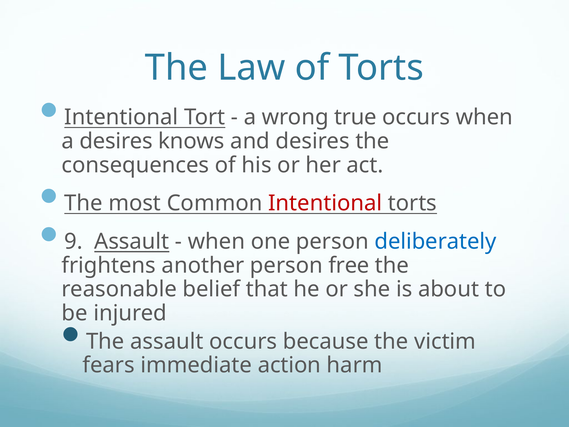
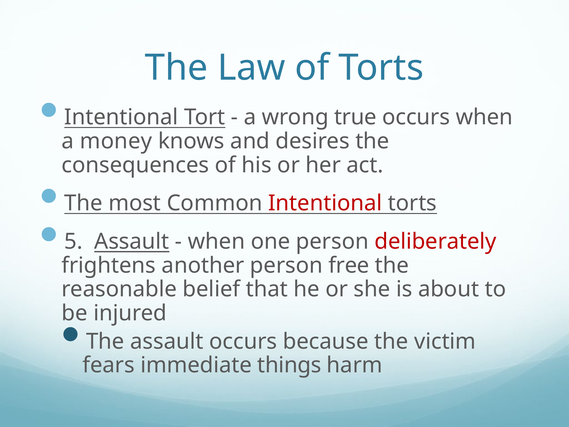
a desires: desires -> money
9: 9 -> 5
deliberately colour: blue -> red
action: action -> things
